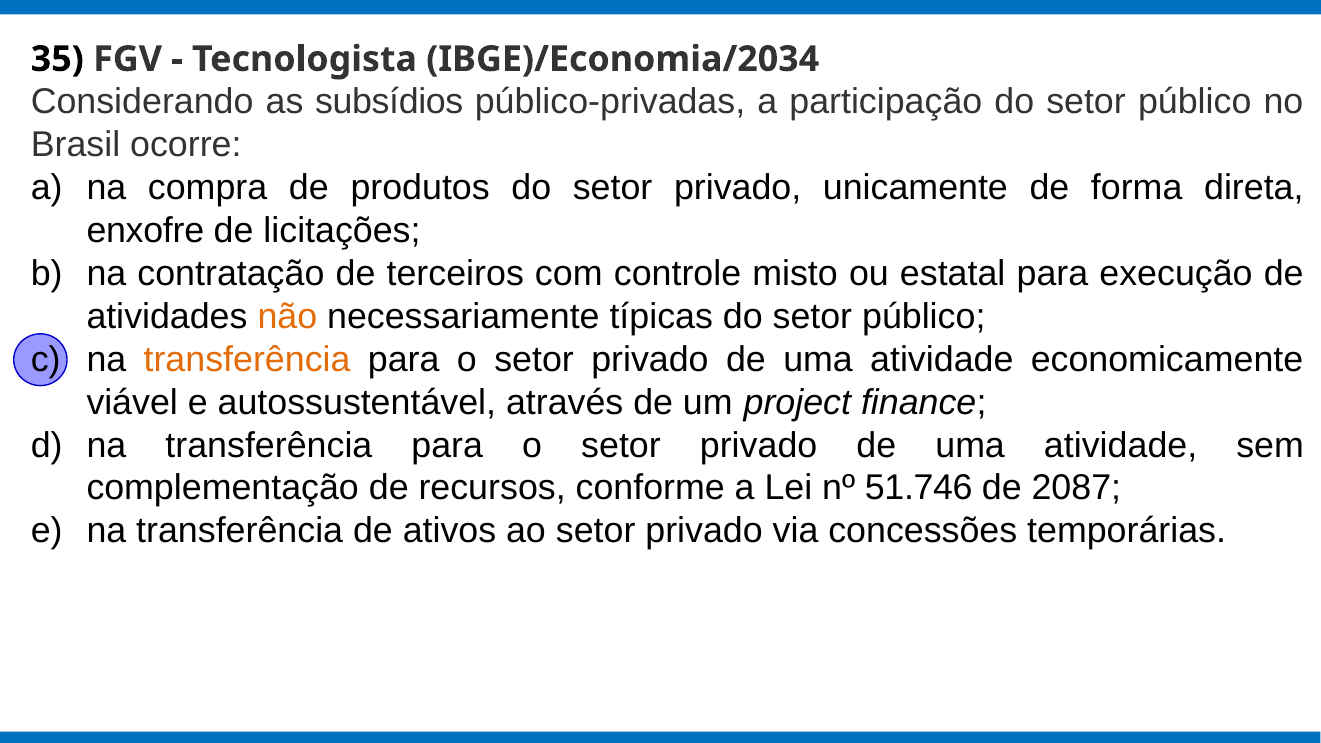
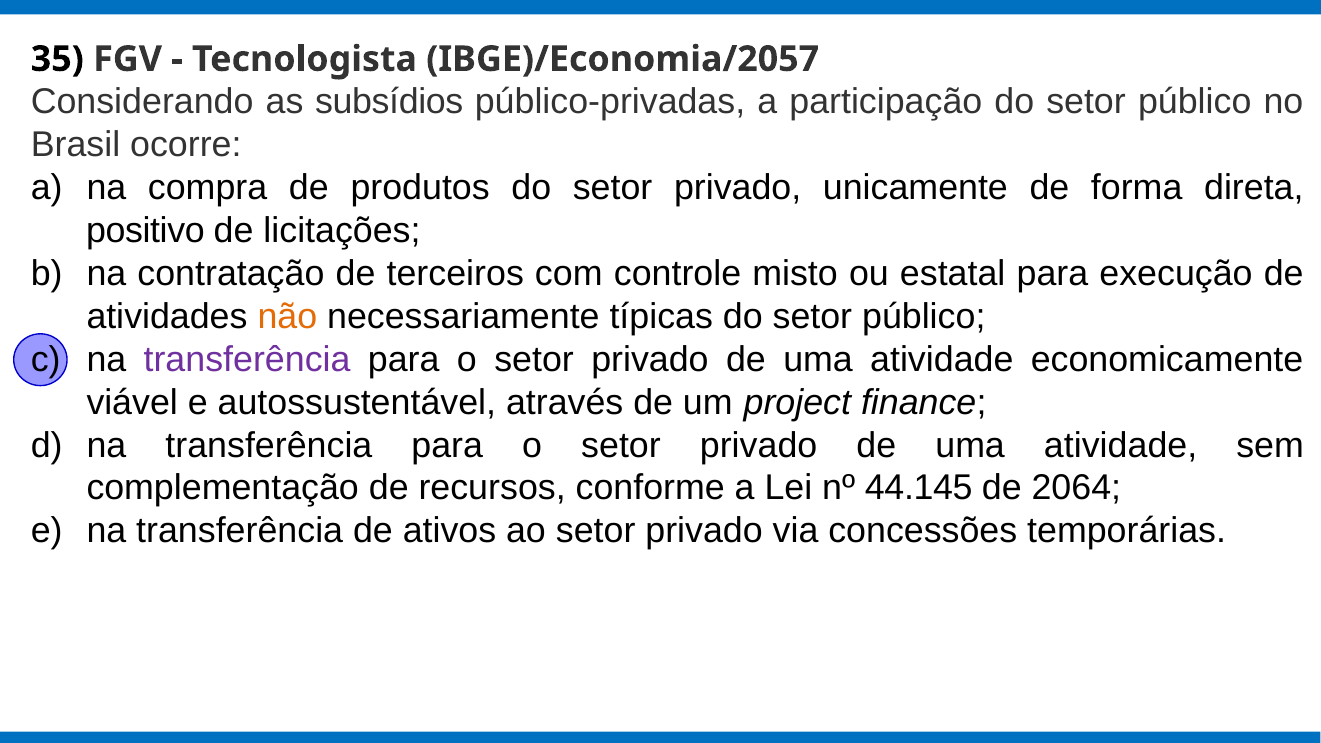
IBGE)/Economia/2034: IBGE)/Economia/2034 -> IBGE)/Economia/2057
enxofre: enxofre -> positivo
transferência at (247, 359) colour: orange -> purple
51.746: 51.746 -> 44.145
2087: 2087 -> 2064
